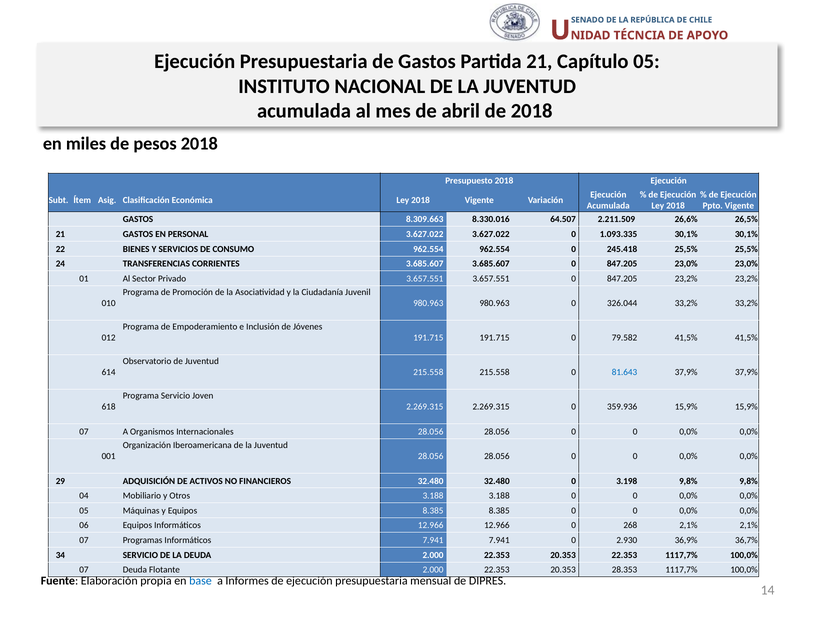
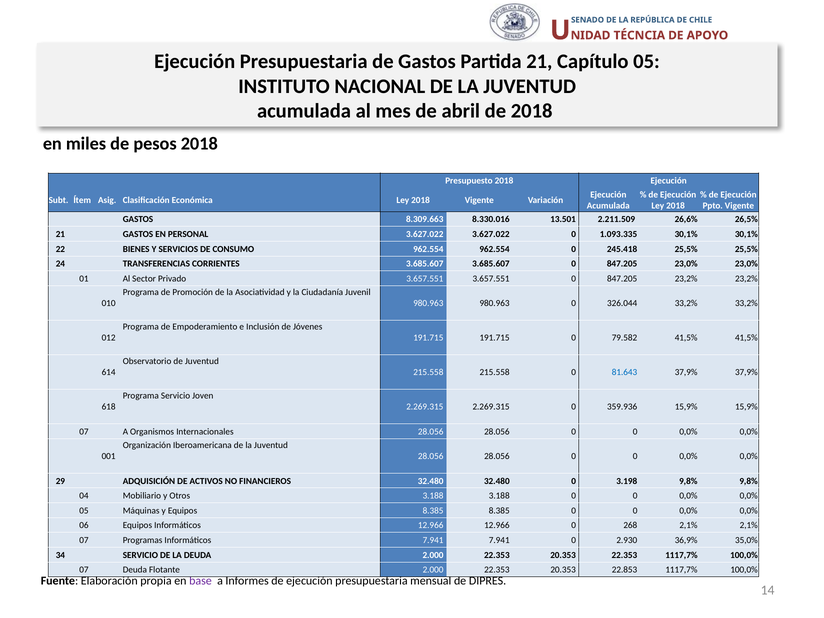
64.507: 64.507 -> 13.501
36,7%: 36,7% -> 35,0%
28.353: 28.353 -> 22.853
base colour: blue -> purple
